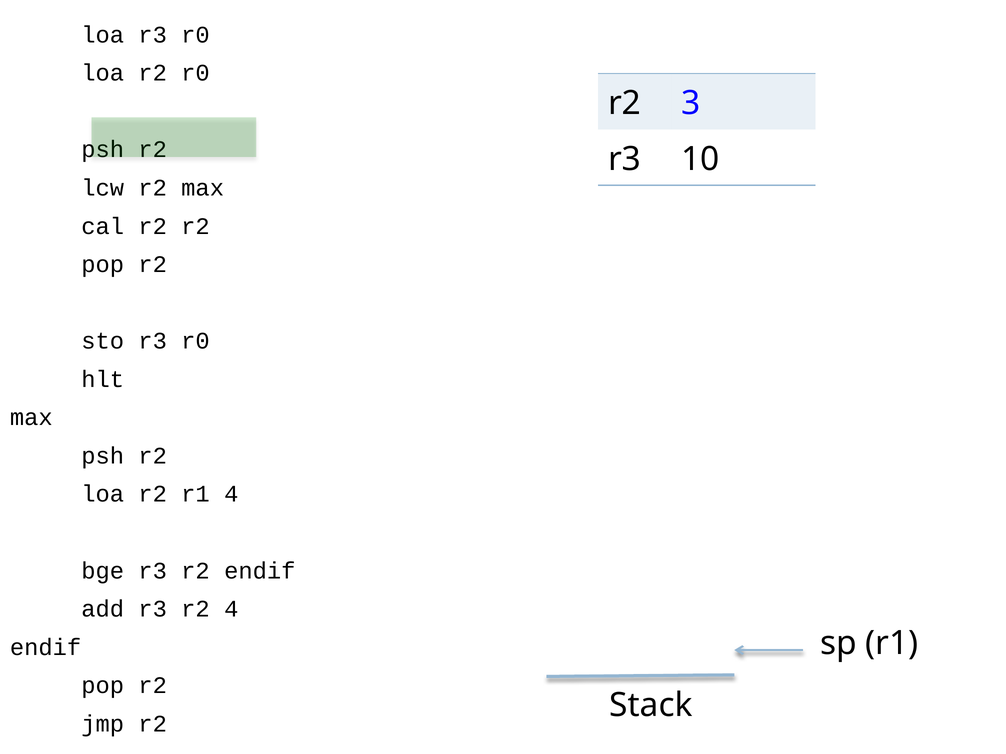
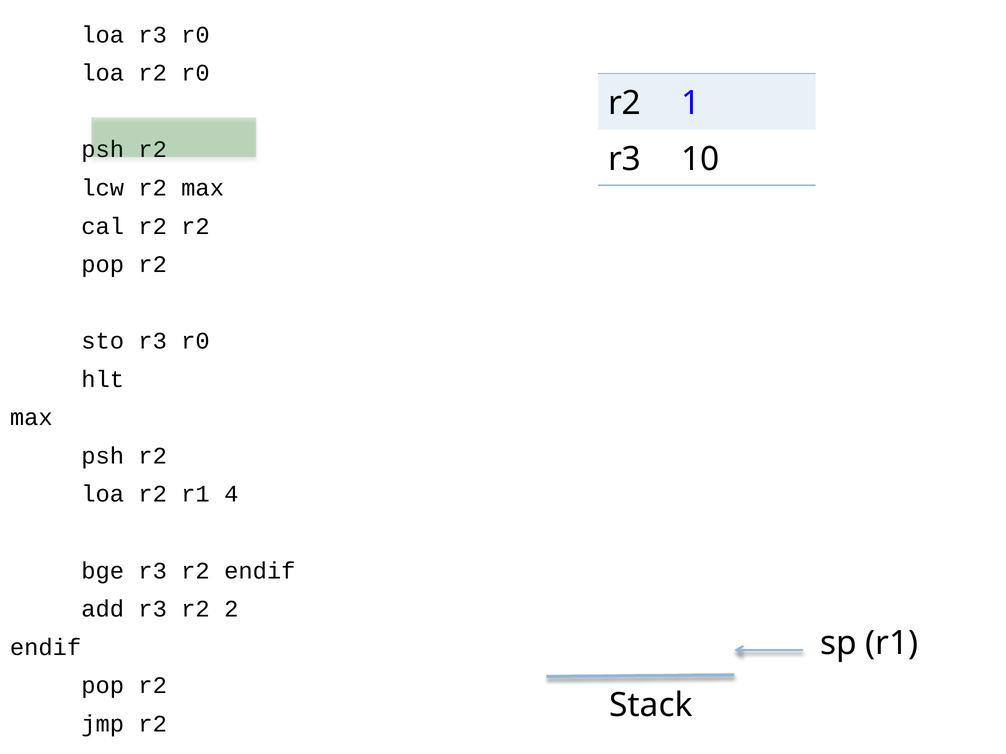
3: 3 -> 1
r2 4: 4 -> 2
